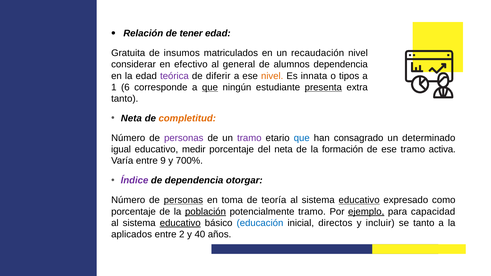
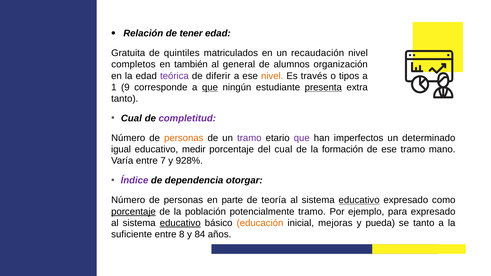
insumos: insumos -> quintiles
considerar: considerar -> completos
efectivo: efectivo -> también
alumnos dependencia: dependencia -> organización
innata: innata -> través
6: 6 -> 9
Neta at (131, 118): Neta -> Cual
completitud colour: orange -> purple
personas at (184, 138) colour: purple -> orange
que at (302, 138) colour: blue -> purple
consagrado: consagrado -> imperfectos
del neta: neta -> cual
activa: activa -> mano
9: 9 -> 7
700%: 700% -> 928%
personas at (183, 200) underline: present -> none
toma: toma -> parte
porcentaje at (133, 212) underline: none -> present
población underline: present -> none
ejemplo underline: present -> none
para capacidad: capacidad -> expresado
educación colour: blue -> orange
directos: directos -> mejoras
incluir: incluir -> pueda
aplicados: aplicados -> suficiente
2: 2 -> 8
40: 40 -> 84
